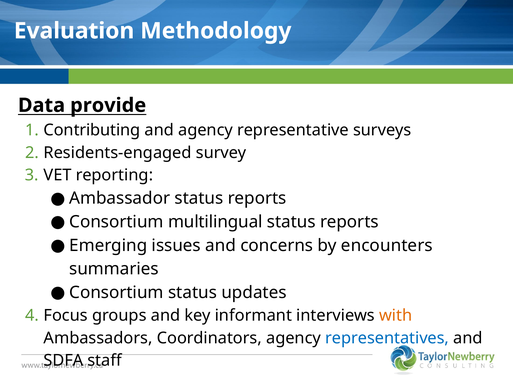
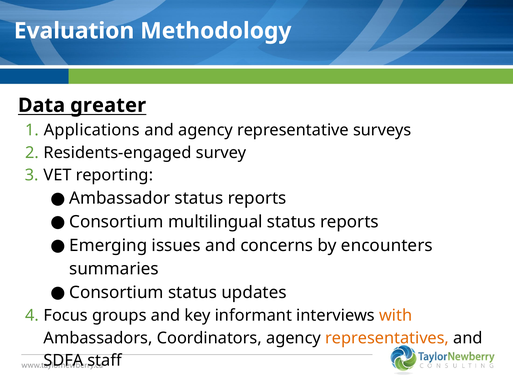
provide: provide -> greater
Contributing: Contributing -> Applications
representatives colour: blue -> orange
